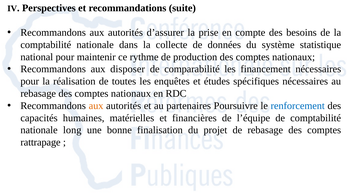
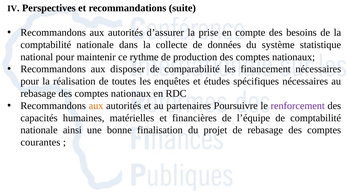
renforcement colour: blue -> purple
long: long -> ainsi
rattrapage: rattrapage -> courantes
